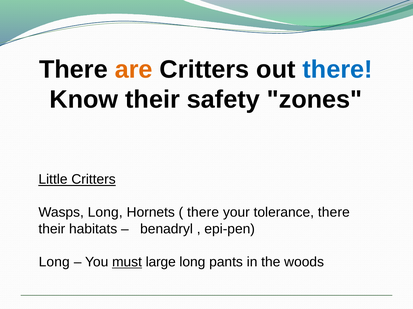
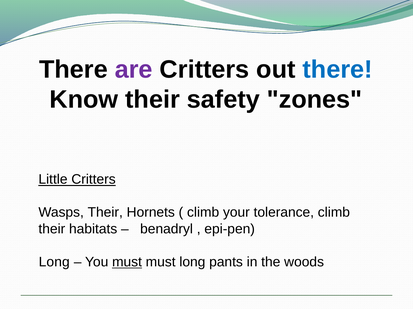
are colour: orange -> purple
Wasps Long: Long -> Their
there at (203, 213): there -> climb
tolerance there: there -> climb
must large: large -> must
